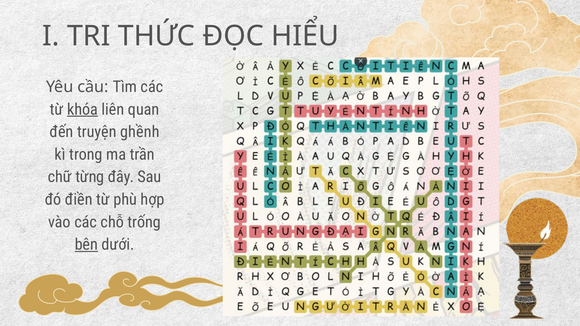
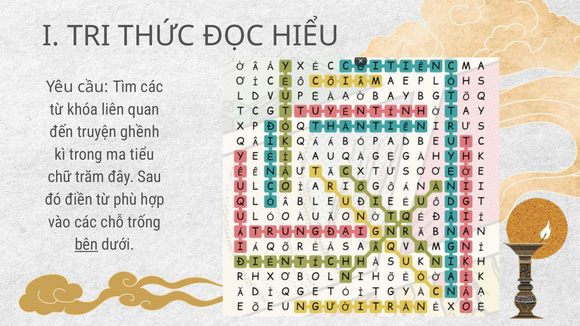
khóa underline: present -> none
trần: trần -> tiểu
từng: từng -> trăm
